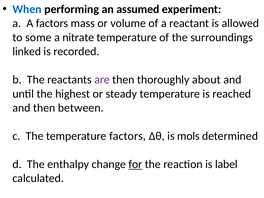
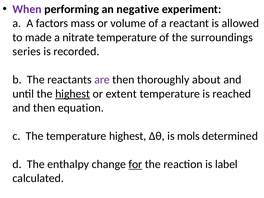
When colour: blue -> purple
assumed: assumed -> negative
some: some -> made
linked: linked -> series
highest at (73, 94) underline: none -> present
steady: steady -> extent
between: between -> equation
temperature factors: factors -> highest
